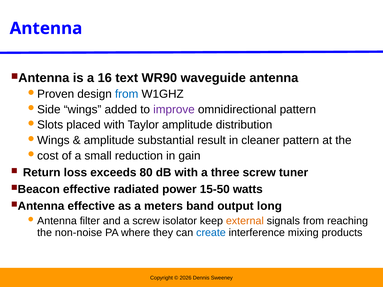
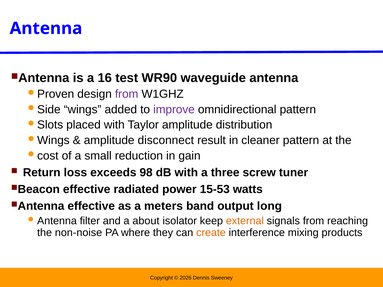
text: text -> test
from at (127, 94) colour: blue -> purple
substantial: substantial -> disconnect
80: 80 -> 98
15-50: 15-50 -> 15-53
a screw: screw -> about
create colour: blue -> orange
